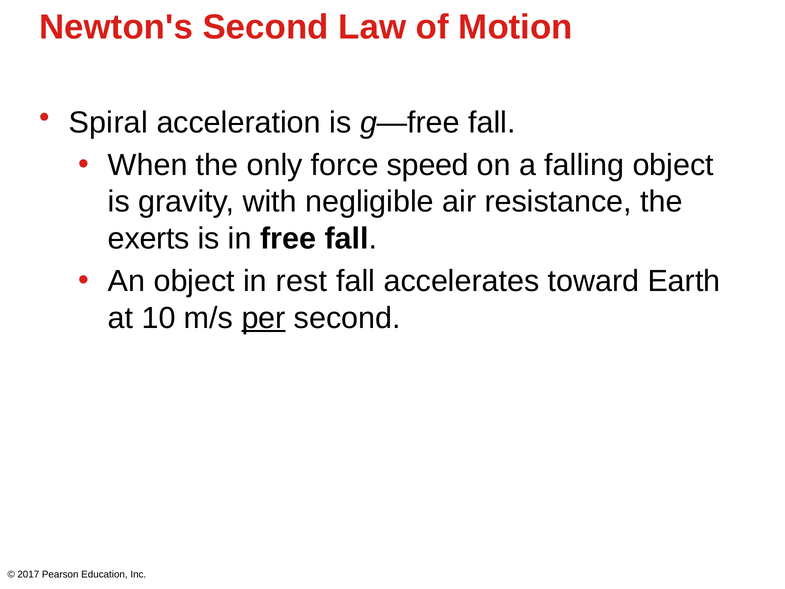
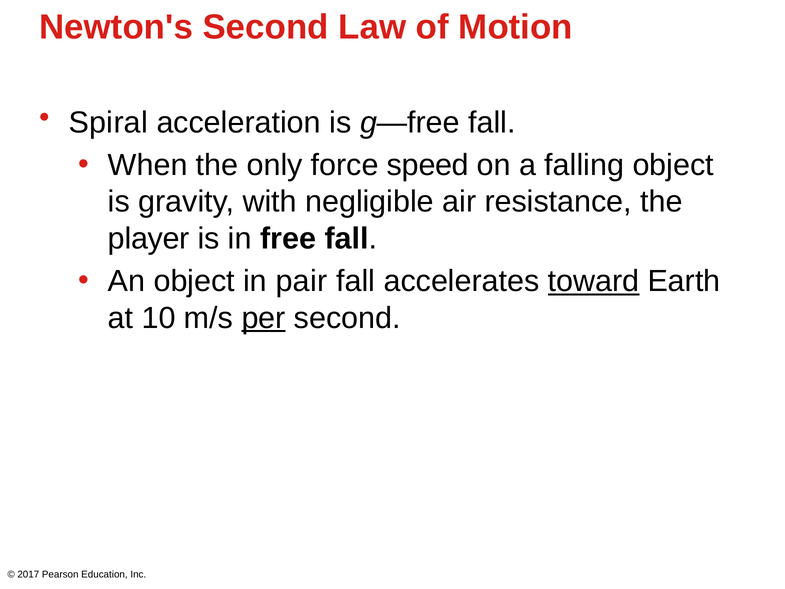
exerts: exerts -> player
rest: rest -> pair
toward underline: none -> present
